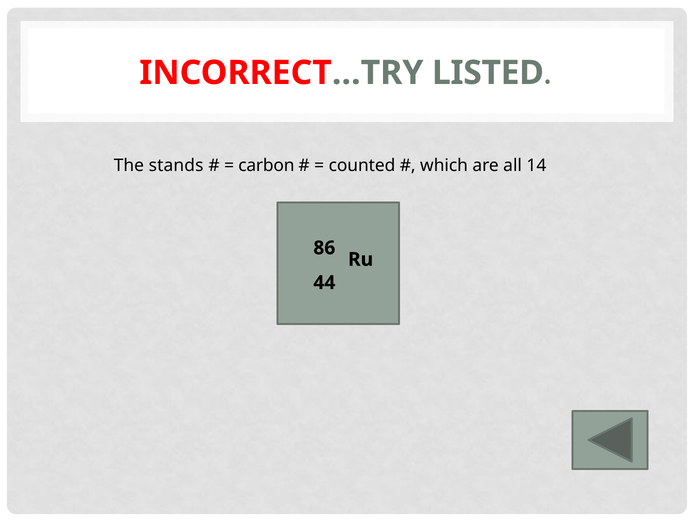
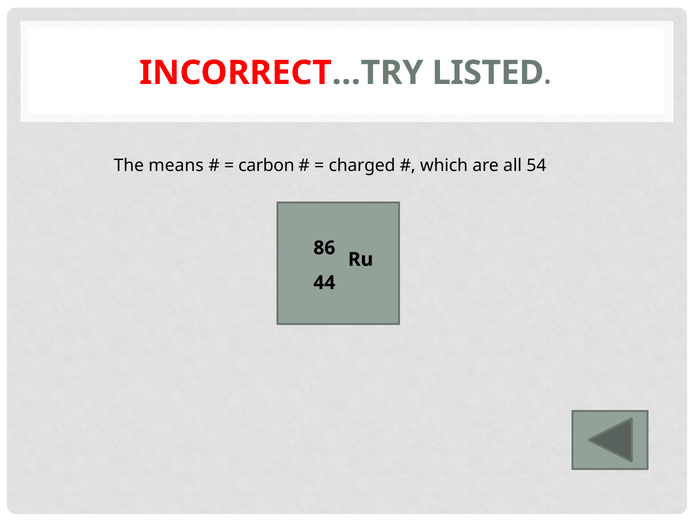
stands: stands -> means
counted: counted -> charged
14: 14 -> 54
